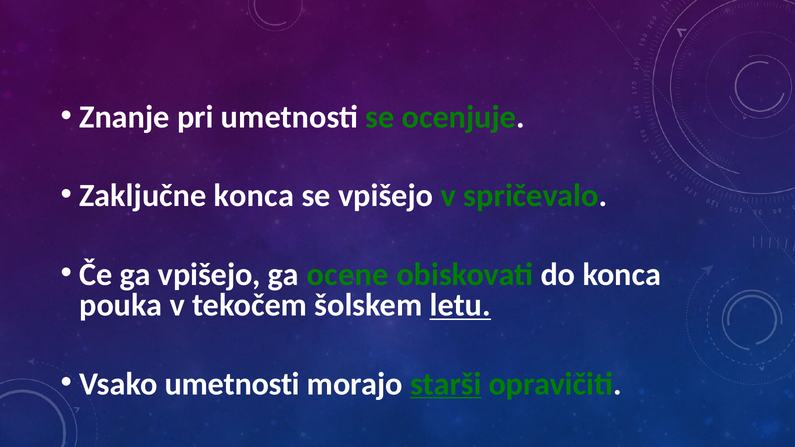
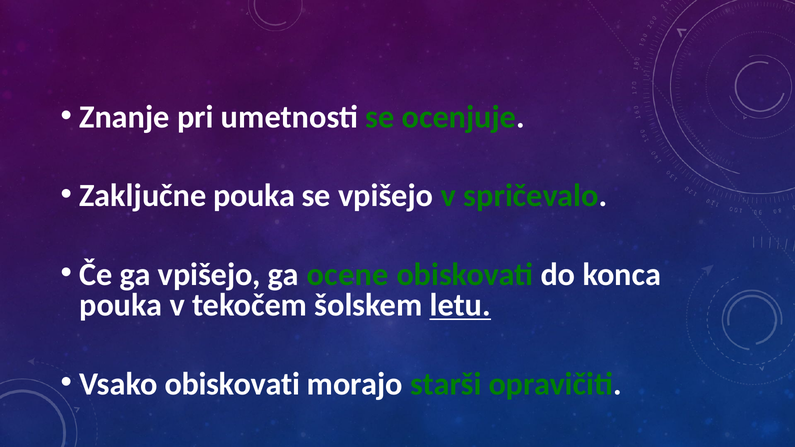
Zaključne konca: konca -> pouka
Vsako umetnosti: umetnosti -> obiskovati
starši underline: present -> none
